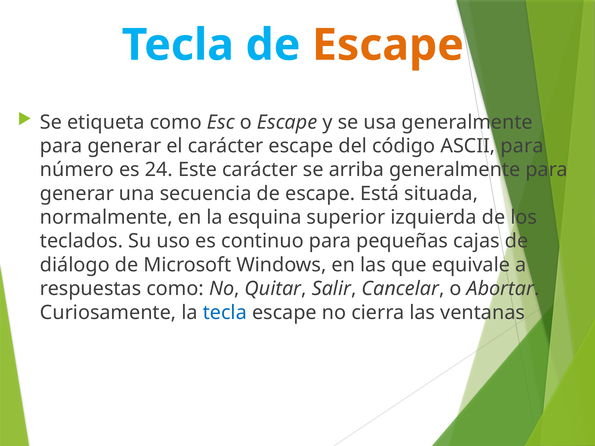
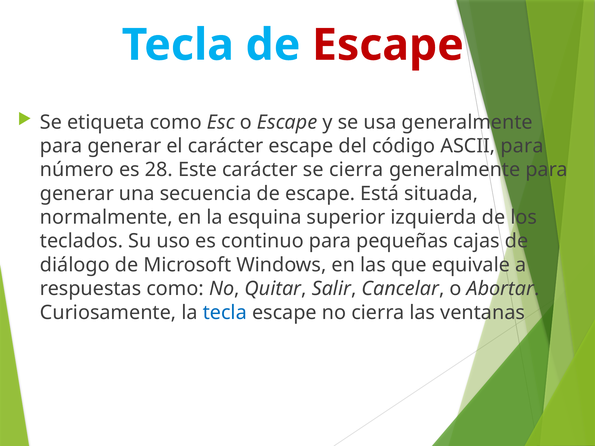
Escape at (388, 45) colour: orange -> red
24: 24 -> 28
se arriba: arriba -> cierra
